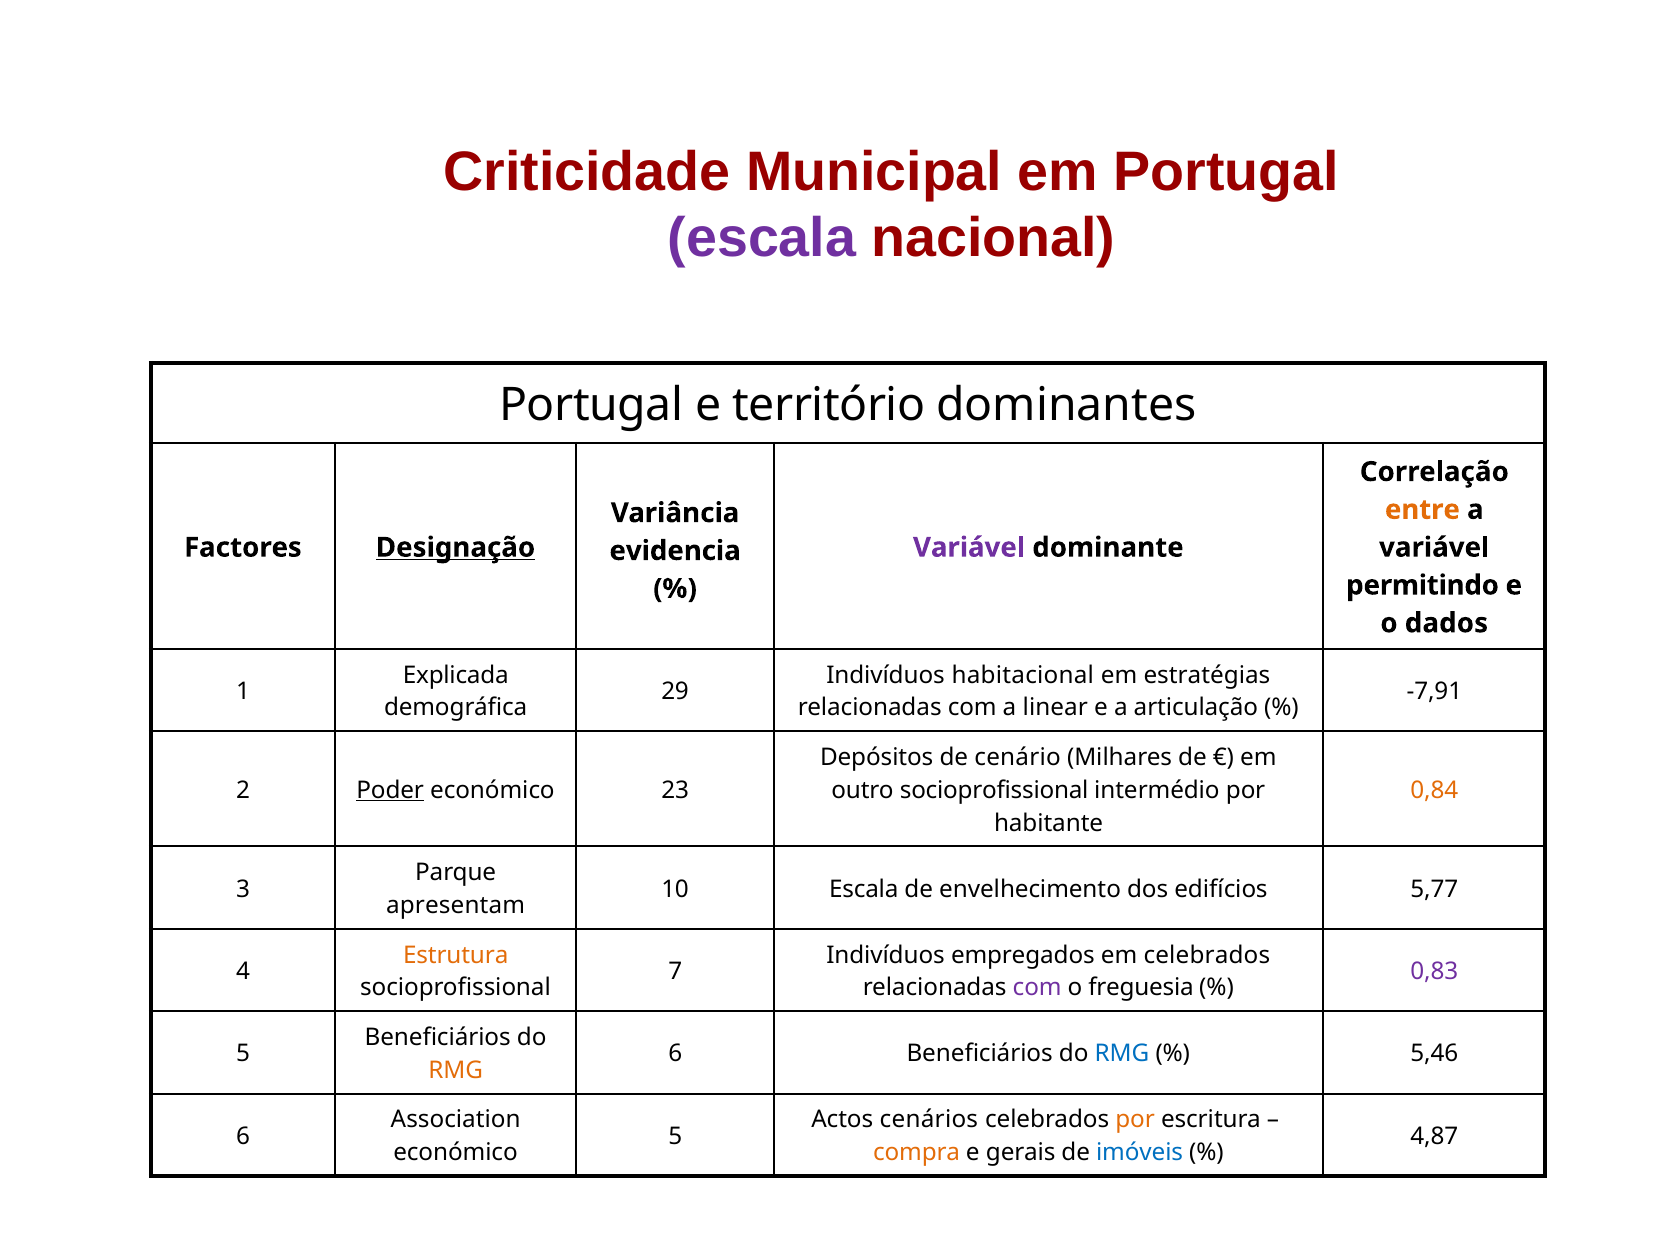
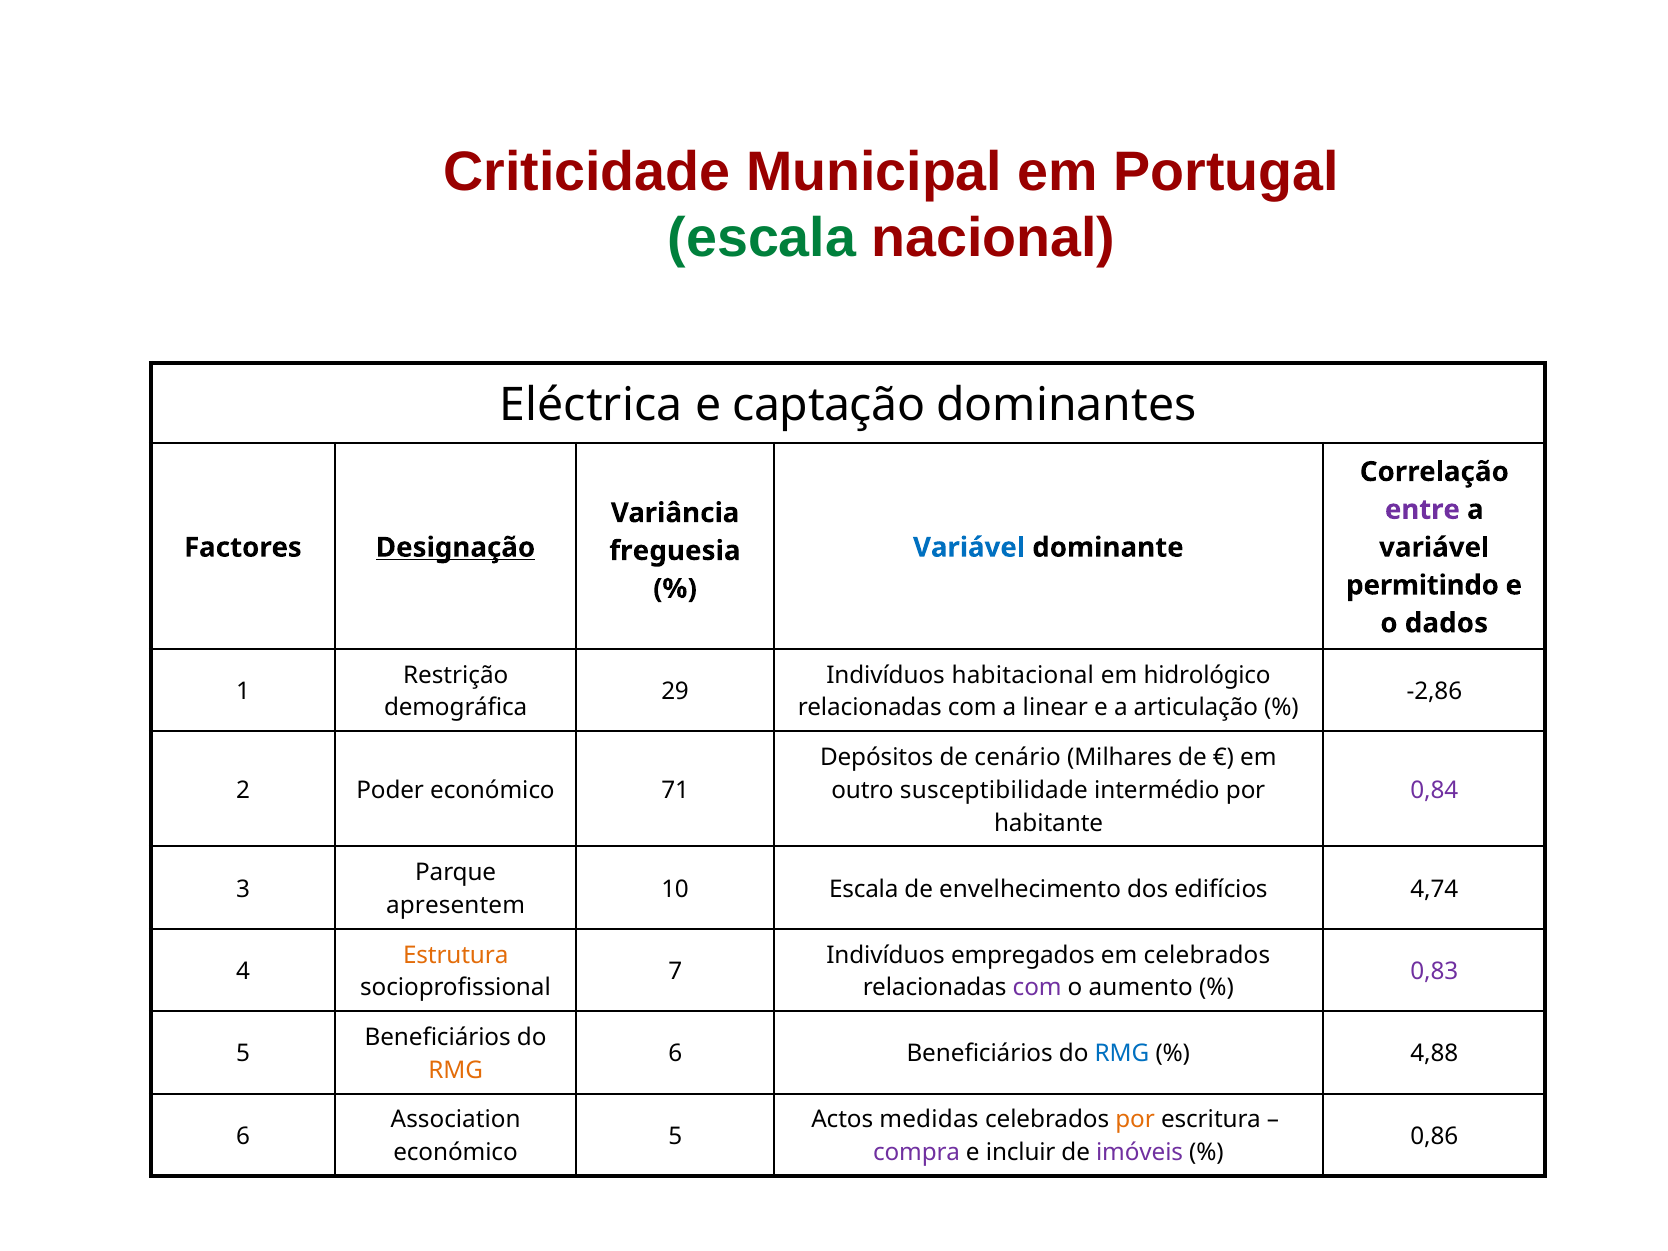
escala at (762, 238) colour: purple -> green
Portugal at (591, 406): Portugal -> Eléctrica
território: território -> captação
entre colour: orange -> purple
Variável at (969, 548) colour: purple -> blue
evidencia: evidencia -> freguesia
Explicada: Explicada -> Restrição
estratégias: estratégias -> hidrológico
-7,91: -7,91 -> -2,86
Poder underline: present -> none
23: 23 -> 71
outro socioprofissional: socioprofissional -> susceptibilidade
0,84 colour: orange -> purple
5,77: 5,77 -> 4,74
apresentam: apresentam -> apresentem
freguesia: freguesia -> aumento
5,46: 5,46 -> 4,88
cenários: cenários -> medidas
4,87: 4,87 -> 0,86
compra colour: orange -> purple
gerais: gerais -> incluir
imóveis colour: blue -> purple
